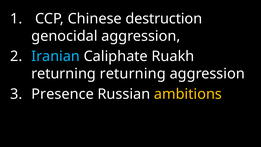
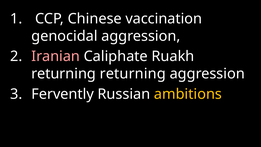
destruction: destruction -> vaccination
Iranian colour: light blue -> pink
Presence: Presence -> Fervently
